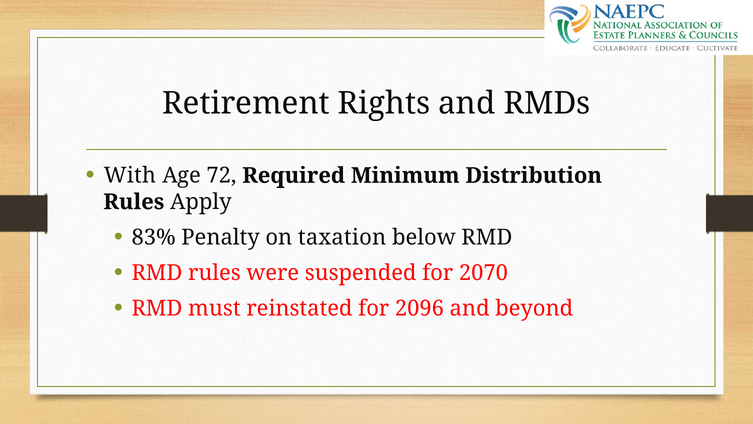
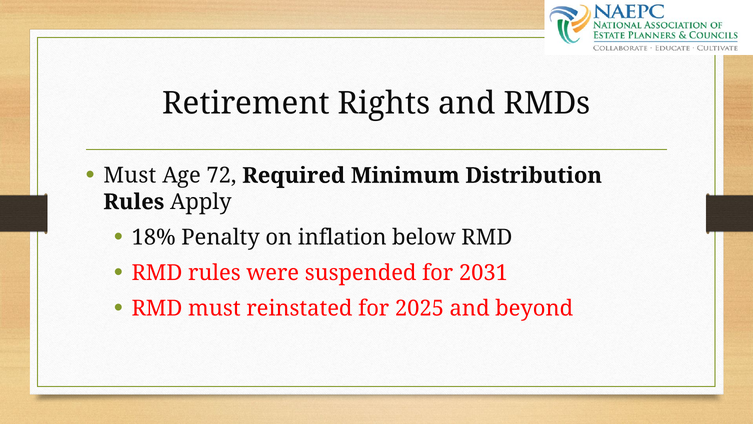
With at (130, 175): With -> Must
83%: 83% -> 18%
taxation: taxation -> inflation
2070: 2070 -> 2031
2096: 2096 -> 2025
